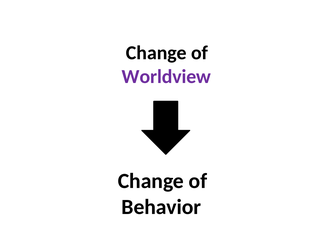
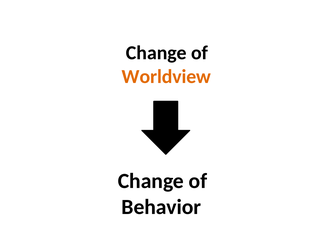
Worldview colour: purple -> orange
